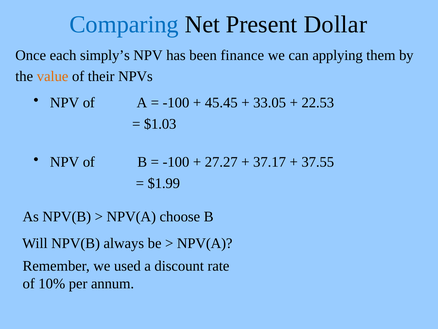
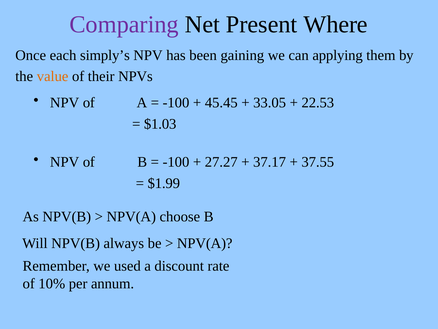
Comparing colour: blue -> purple
Dollar: Dollar -> Where
finance: finance -> gaining
